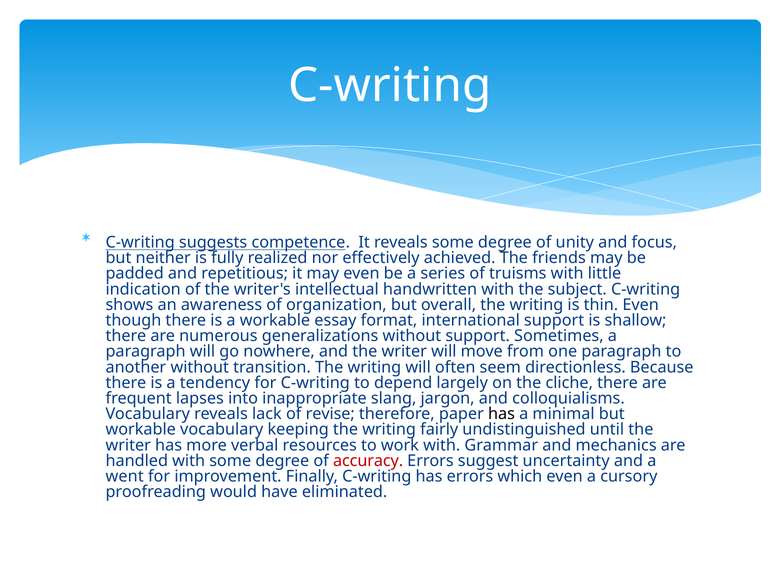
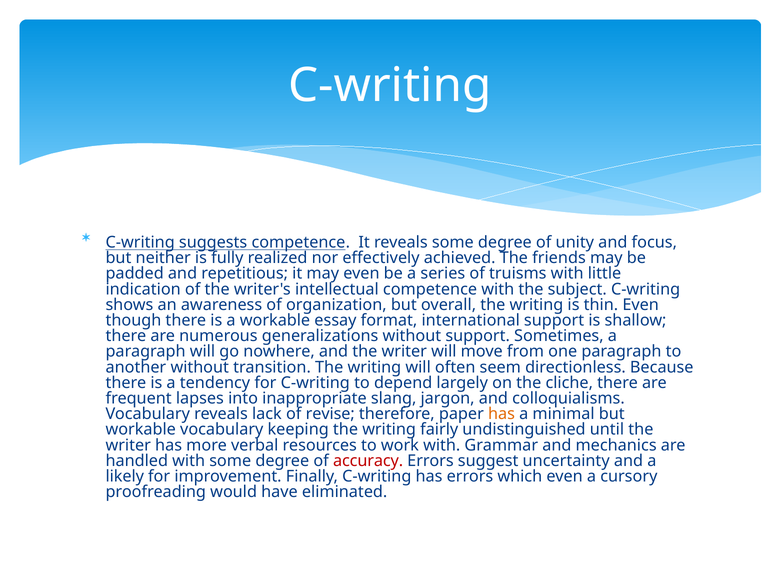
intellectual handwritten: handwritten -> competence
has at (502, 414) colour: black -> orange
went: went -> likely
